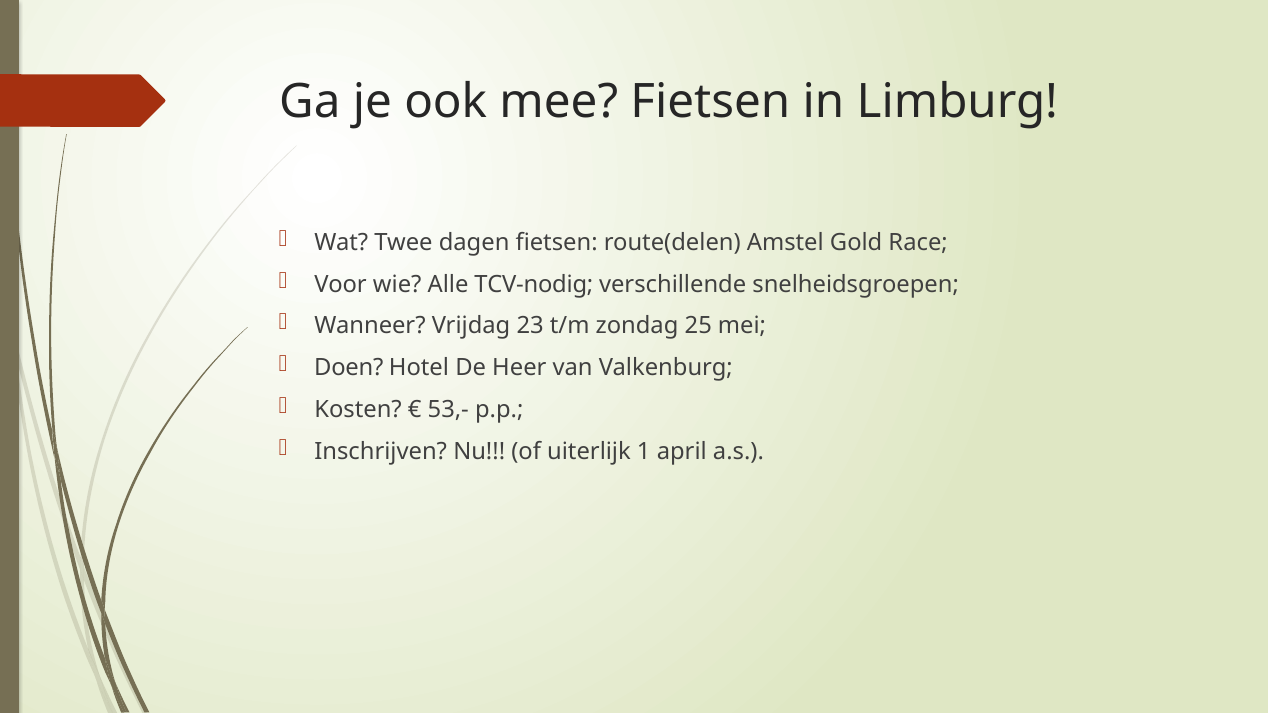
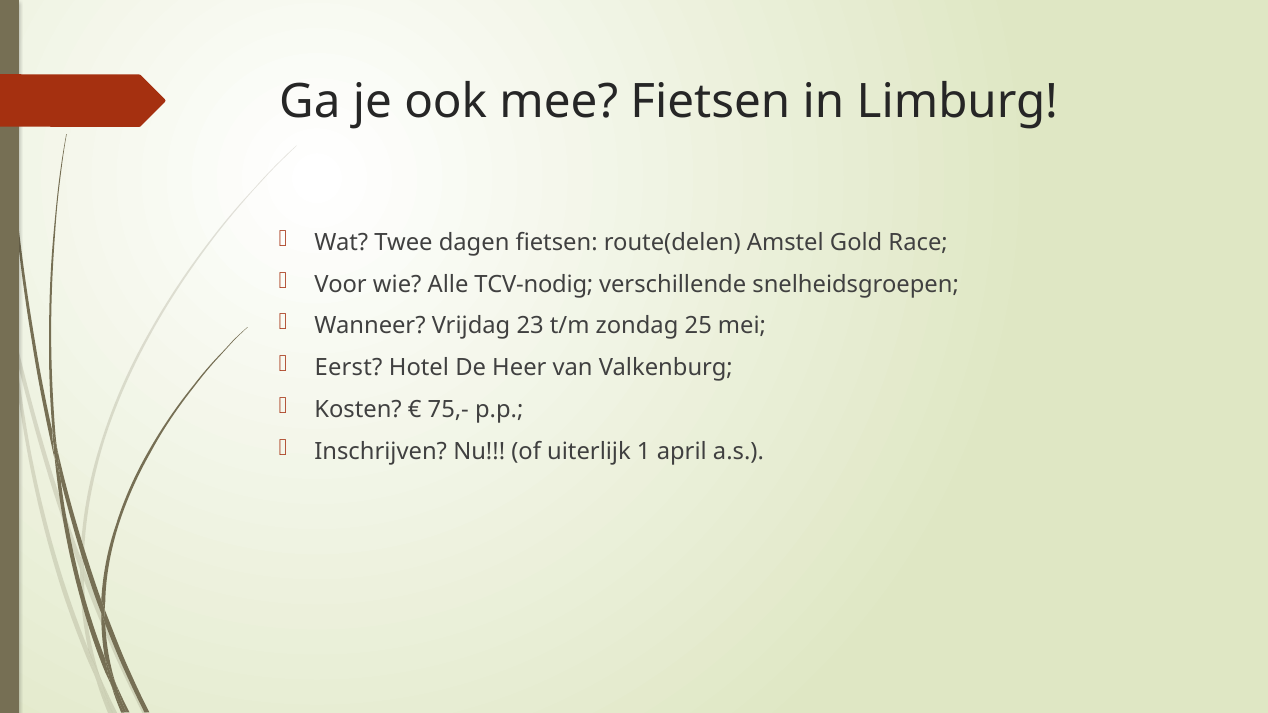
Doen: Doen -> Eerst
53,-: 53,- -> 75,-
